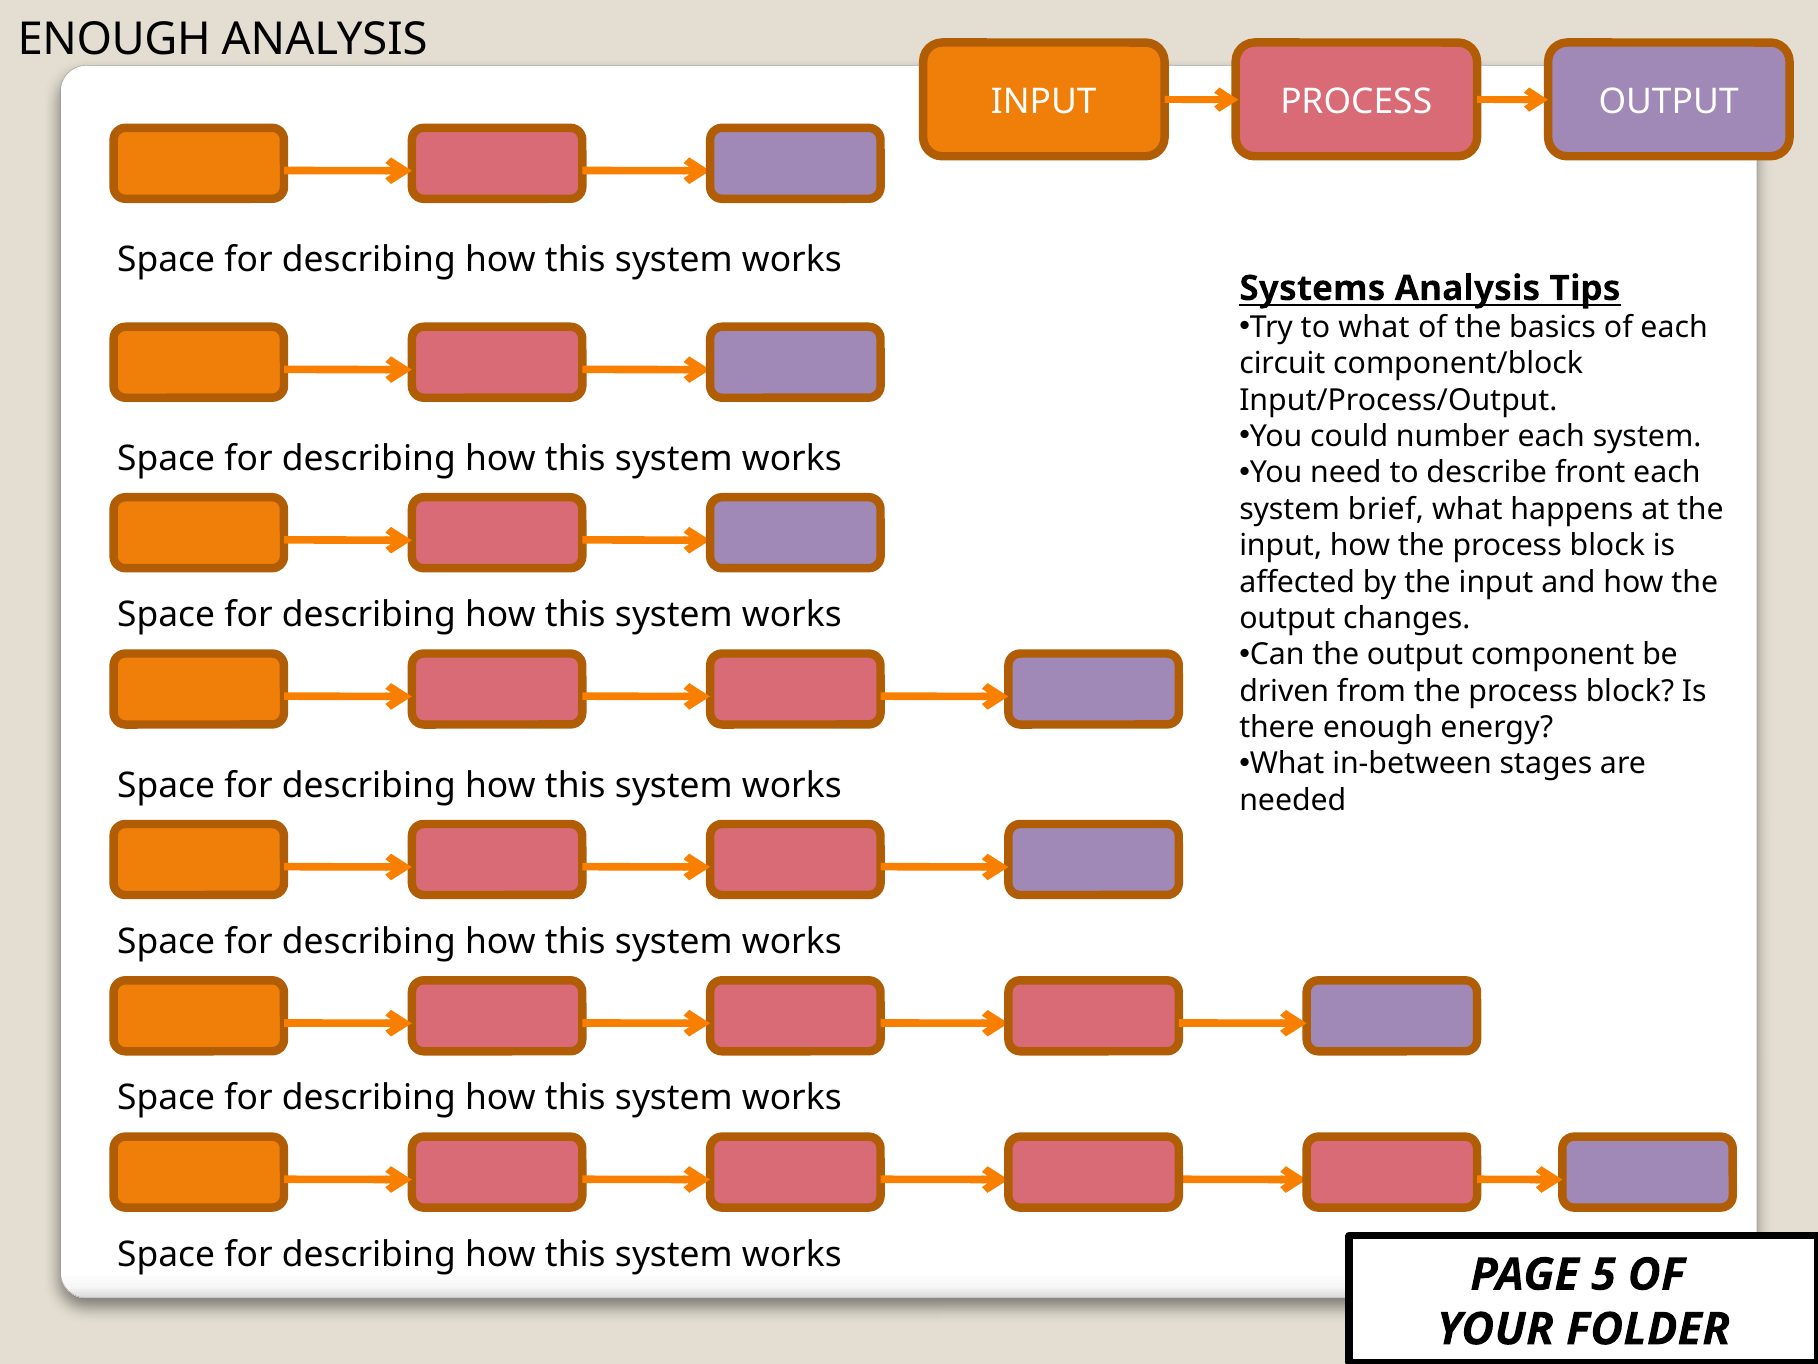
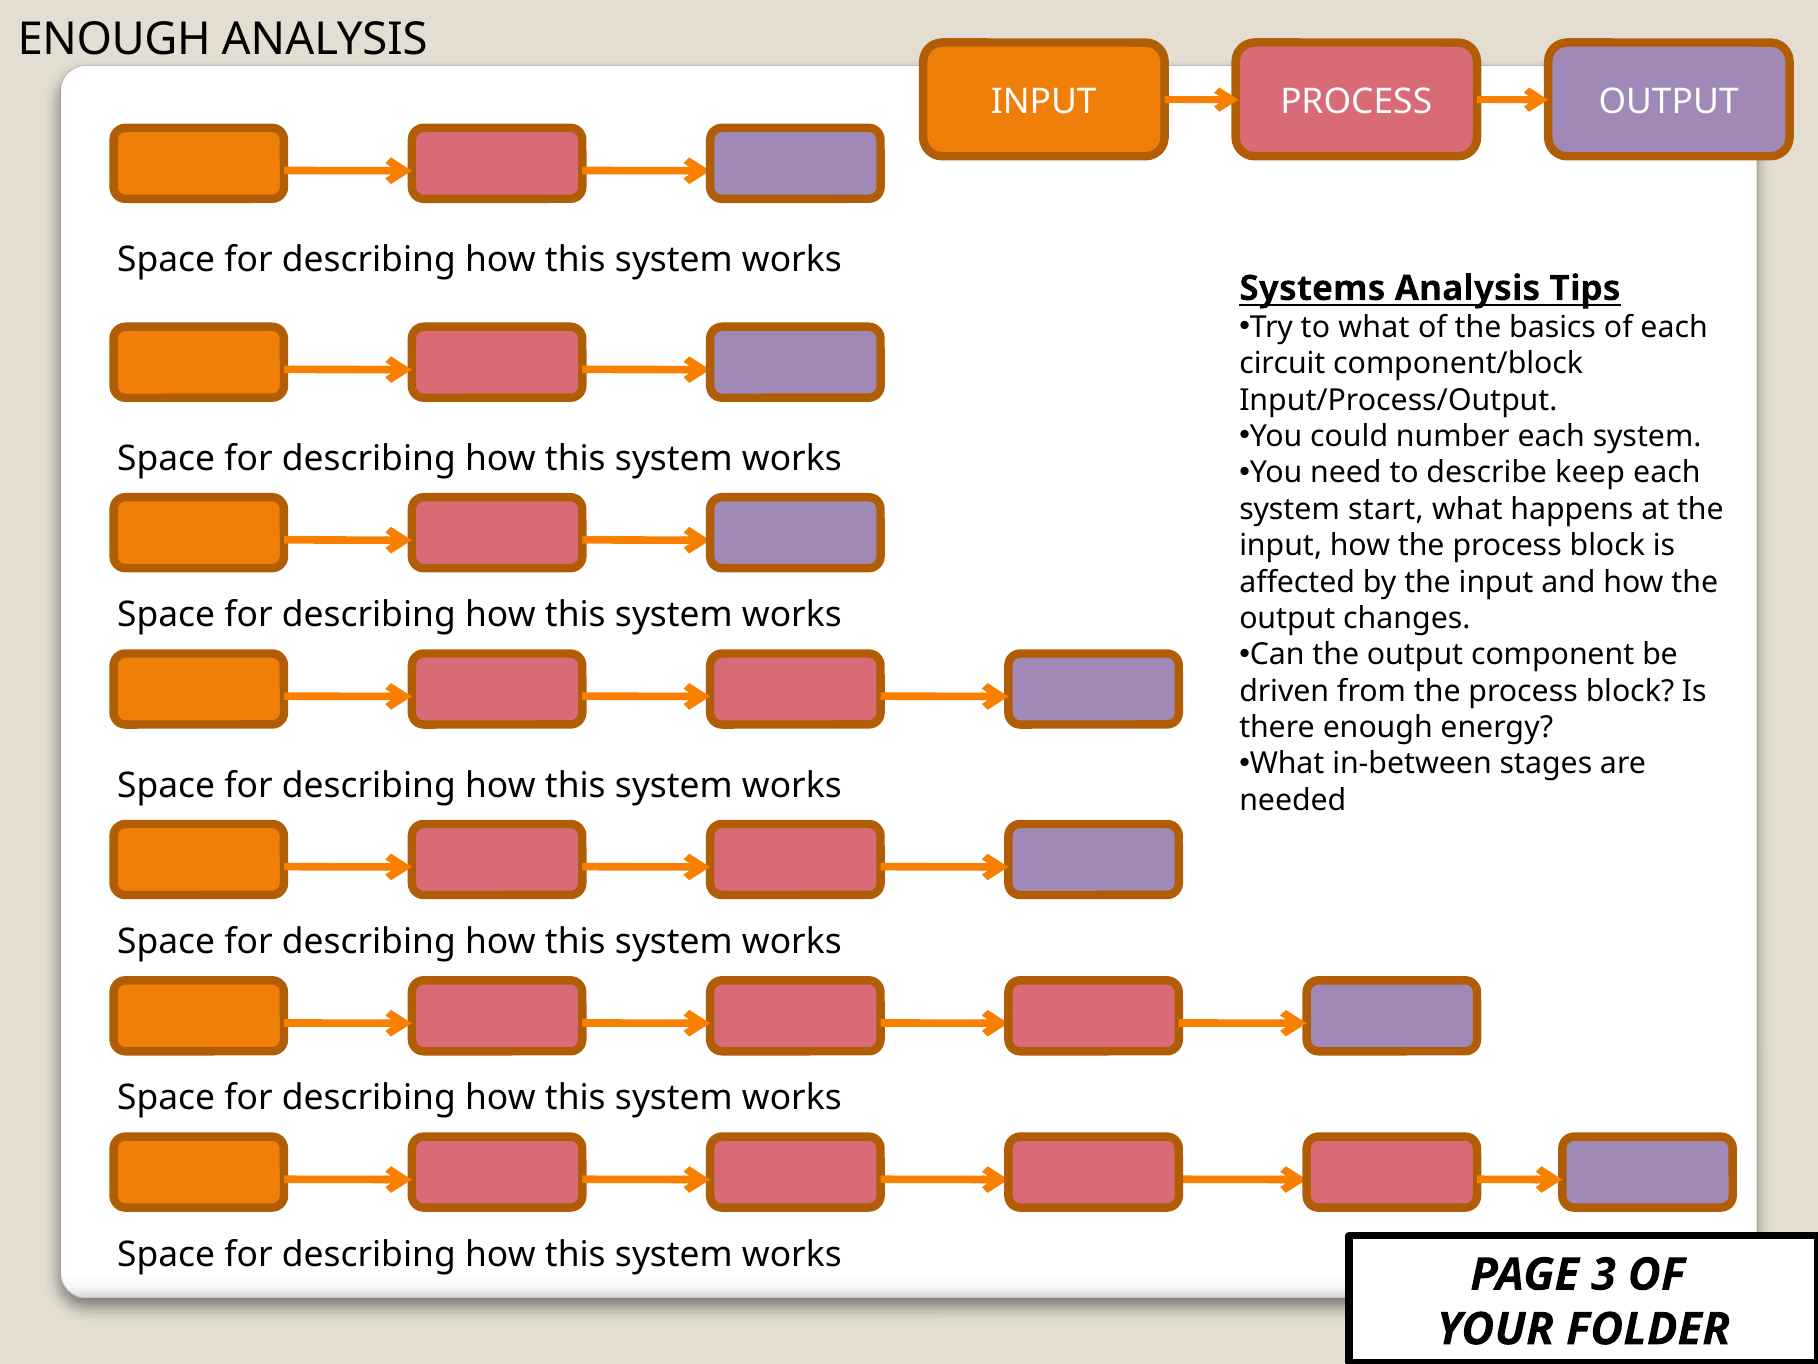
front: front -> keep
brief: brief -> start
5: 5 -> 3
